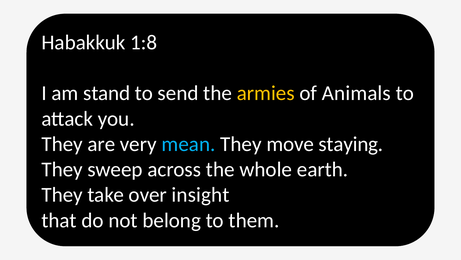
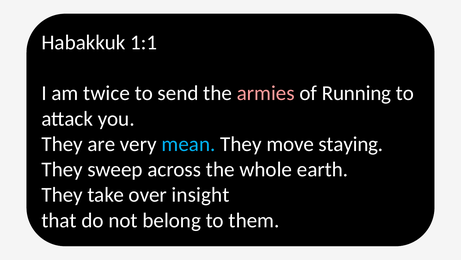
1:8: 1:8 -> 1:1
stand: stand -> twice
armies colour: yellow -> pink
Animals: Animals -> Running
